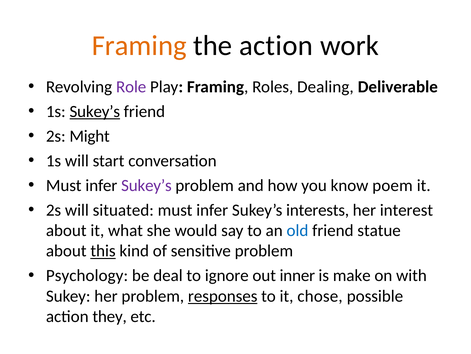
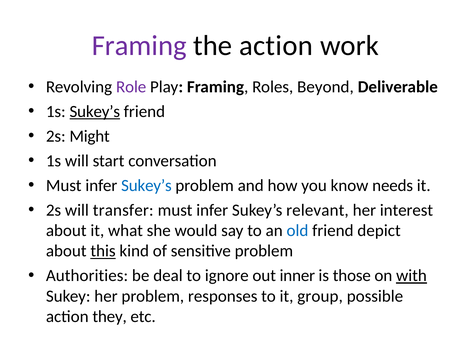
Framing at (139, 46) colour: orange -> purple
Dealing: Dealing -> Beyond
Sukey’s at (146, 185) colour: purple -> blue
poem: poem -> needs
situated: situated -> transfer
interests: interests -> relevant
statue: statue -> depict
Psychology: Psychology -> Authorities
make: make -> those
with underline: none -> present
responses underline: present -> none
chose: chose -> group
